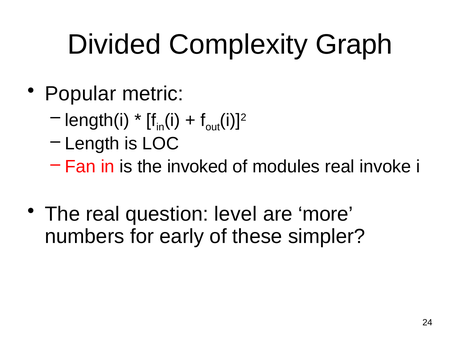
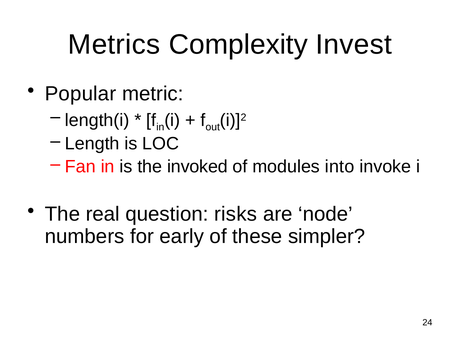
Divided: Divided -> Metrics
Graph: Graph -> Invest
modules real: real -> into
level: level -> risks
more: more -> node
